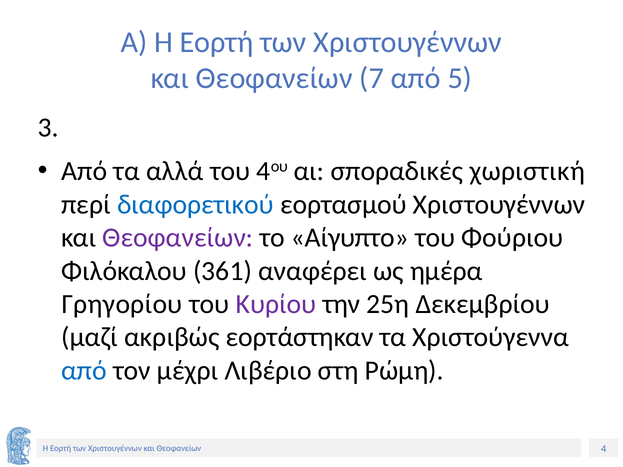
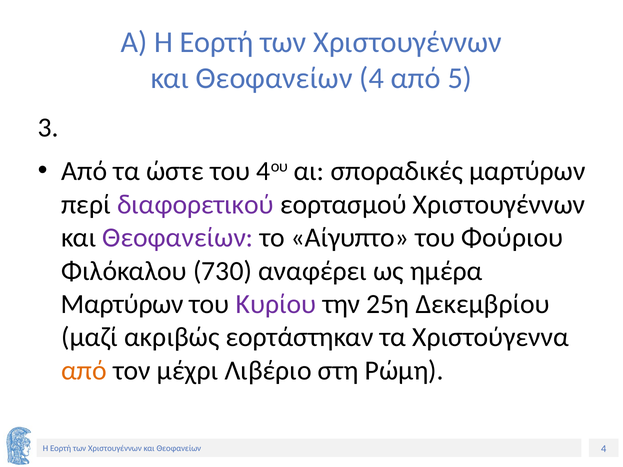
Θεοφανείων 7: 7 -> 4
αλλά: αλλά -> ώστε
σποραδικές χωριστική: χωριστική -> μαρτύρων
διαφορετικού colour: blue -> purple
361: 361 -> 730
Γρηγορίου at (122, 304): Γρηγορίου -> Μαρτύρων
από at (84, 371) colour: blue -> orange
